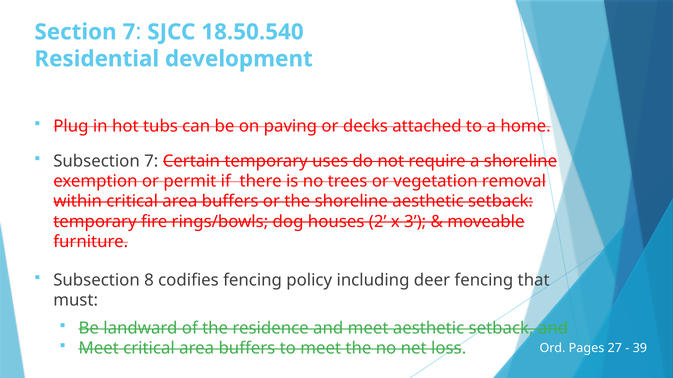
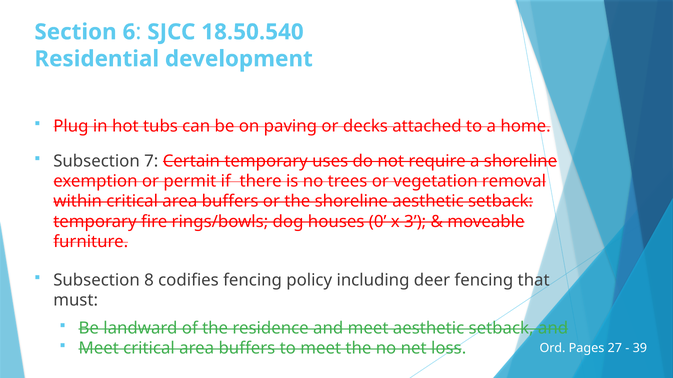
Section 7: 7 -> 6
2: 2 -> 0
